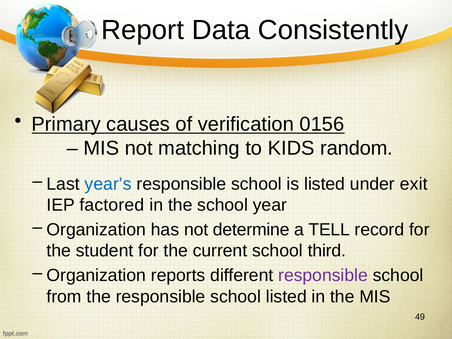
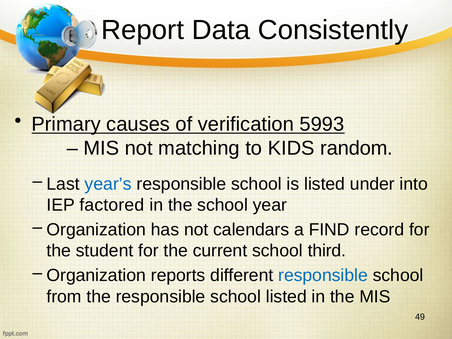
0156: 0156 -> 5993
exit: exit -> into
determine: determine -> calendars
TELL: TELL -> FIND
responsible at (323, 275) colour: purple -> blue
